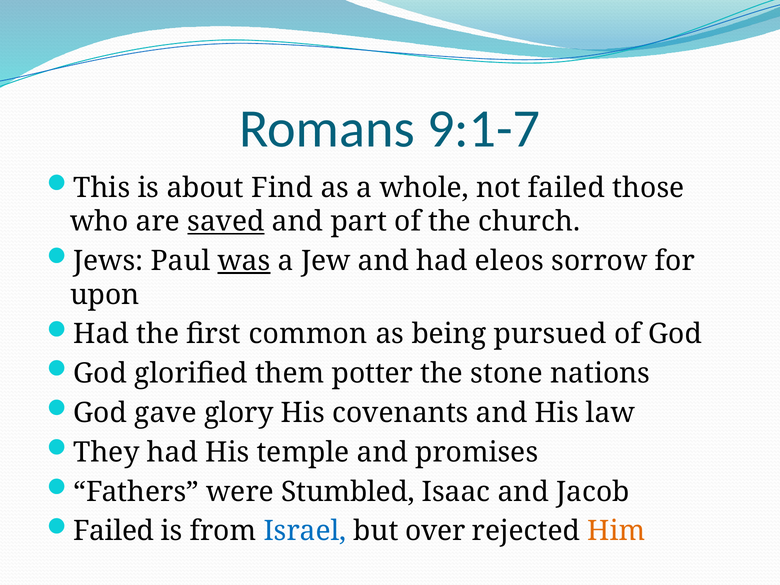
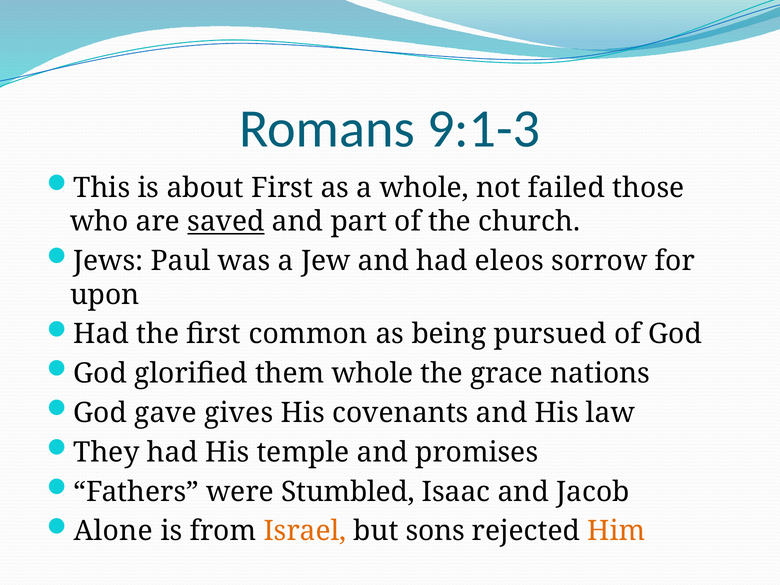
9:1-7: 9:1-7 -> 9:1-3
about Find: Find -> First
was underline: present -> none
them potter: potter -> whole
stone: stone -> grace
glory: glory -> gives
Failed at (114, 531): Failed -> Alone
Israel colour: blue -> orange
over: over -> sons
